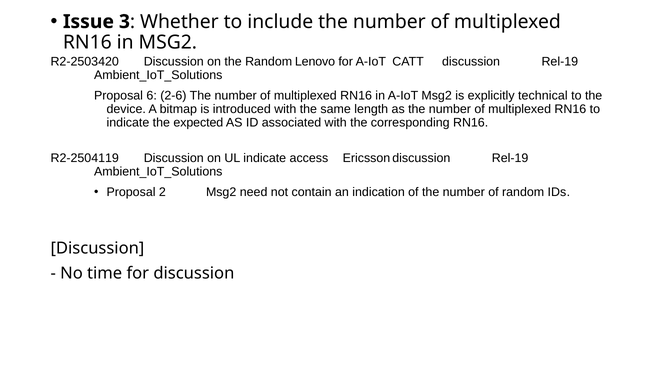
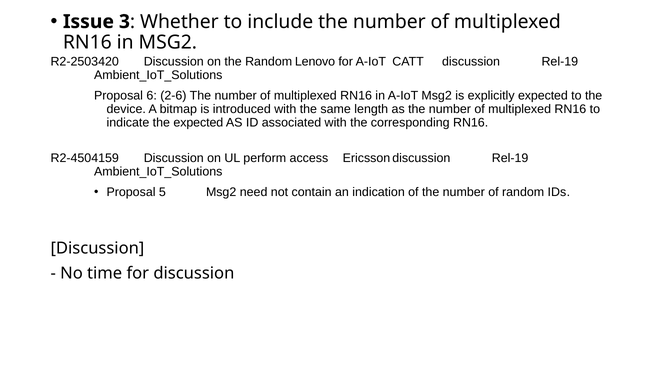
explicitly technical: technical -> expected
R2-2504119: R2-2504119 -> R2-4504159
UL indicate: indicate -> perform
2: 2 -> 5
